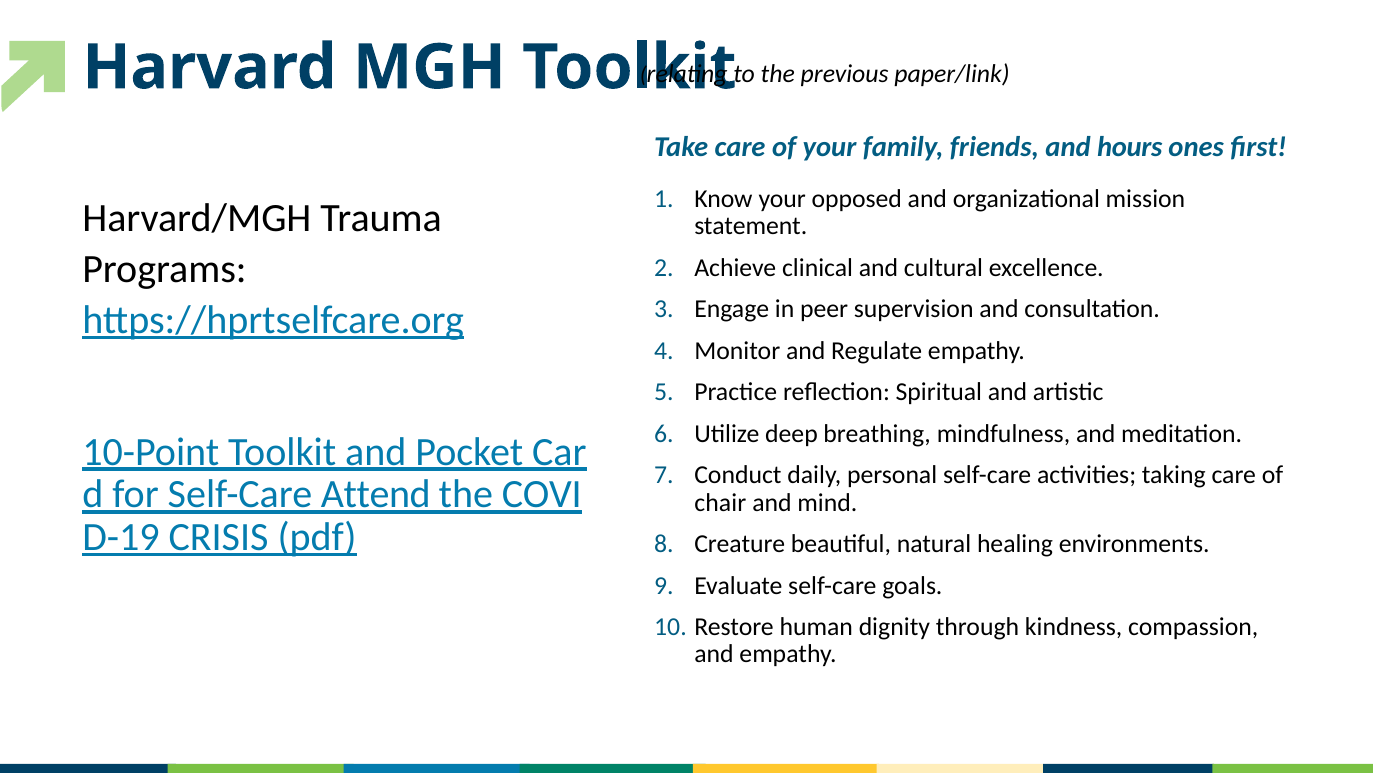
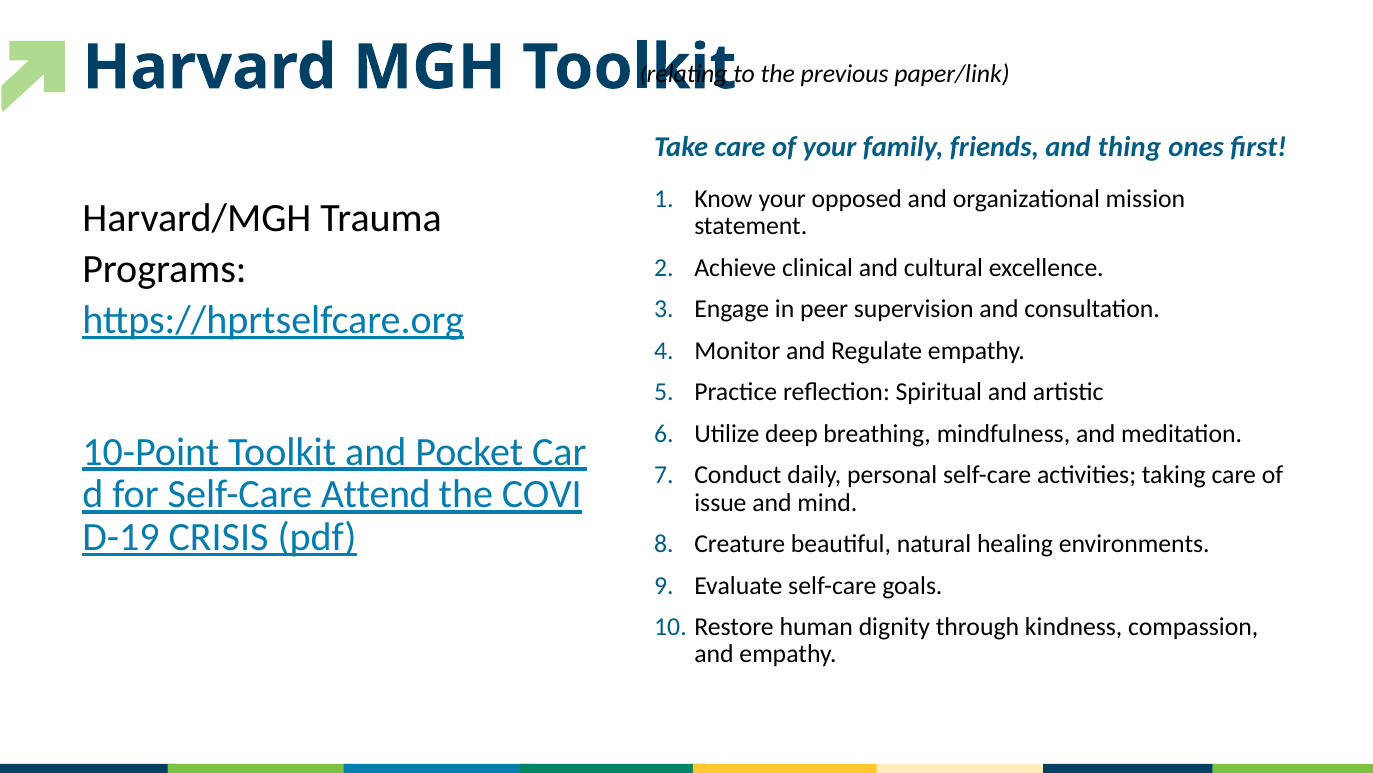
hours: hours -> thing
chair: chair -> issue
